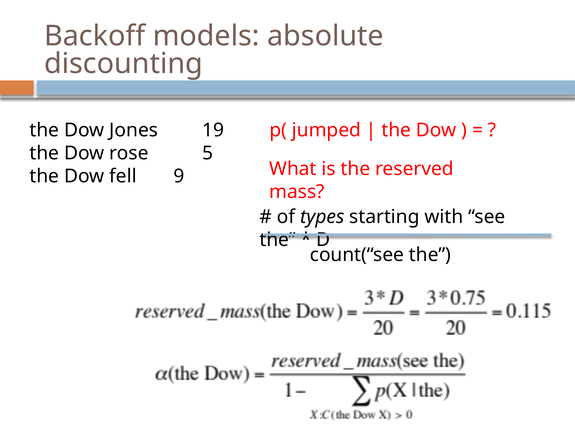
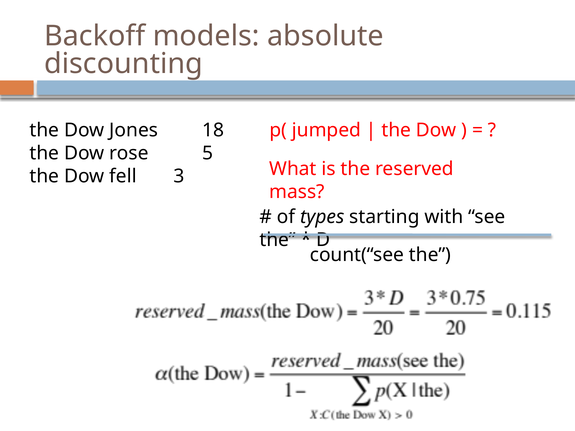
19: 19 -> 18
9: 9 -> 3
